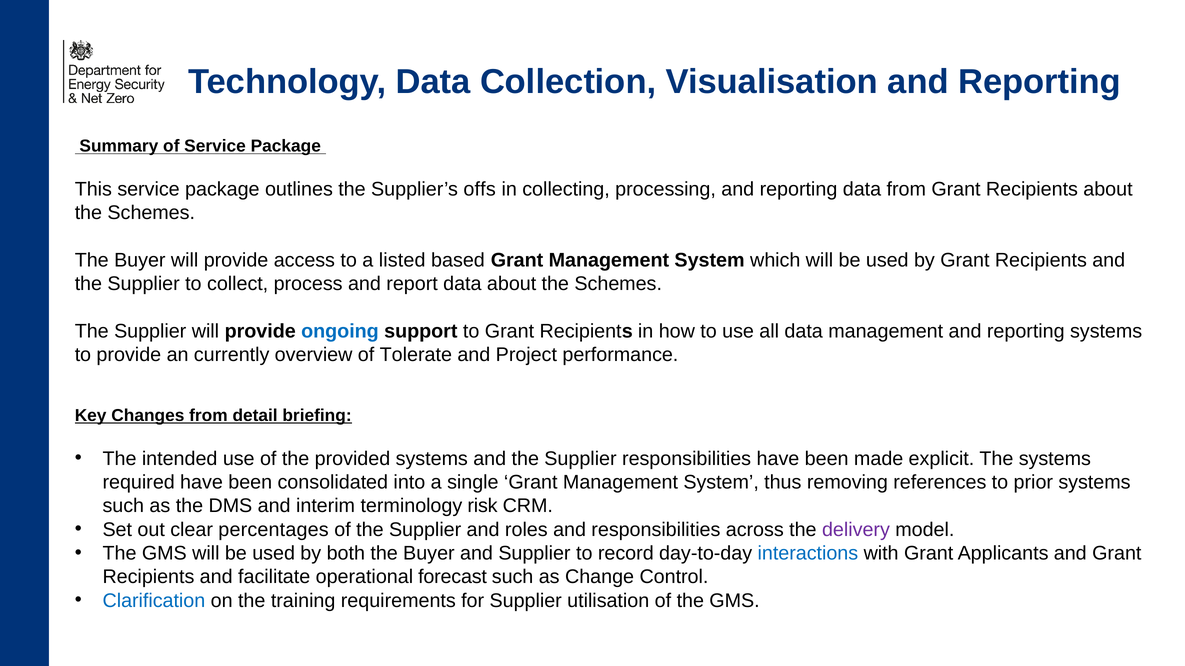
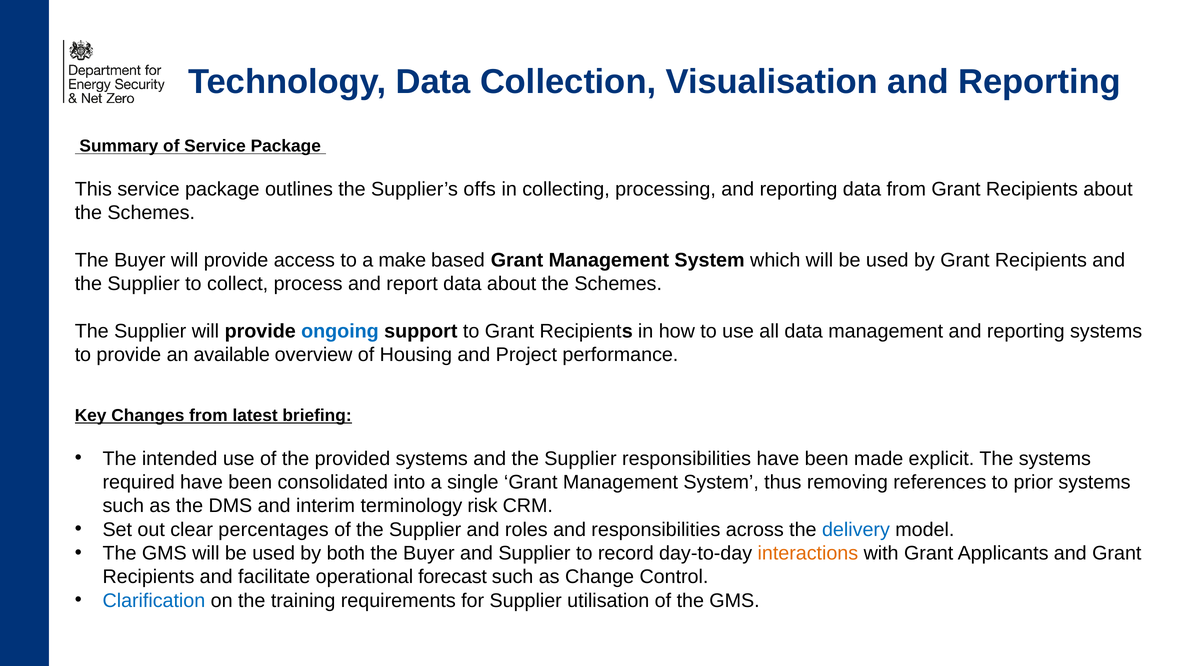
listed: listed -> make
currently: currently -> available
Tolerate: Tolerate -> Housing
detail: detail -> latest
delivery colour: purple -> blue
interactions colour: blue -> orange
